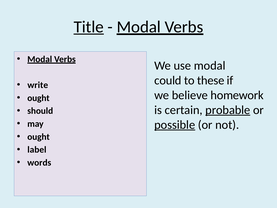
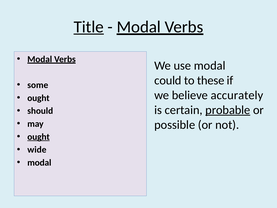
write: write -> some
homework: homework -> accurately
possible underline: present -> none
ought at (39, 137) underline: none -> present
label: label -> wide
words at (39, 162): words -> modal
